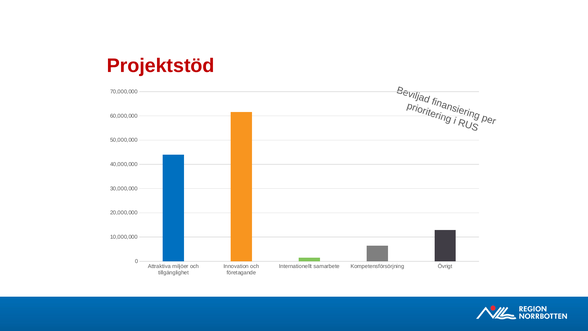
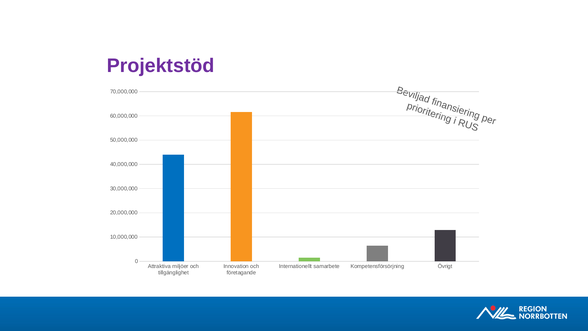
Projektstöd colour: red -> purple
